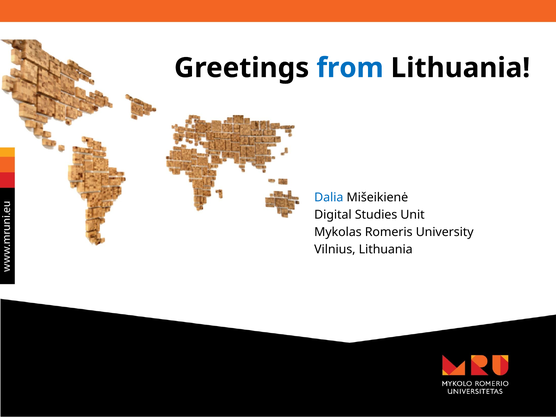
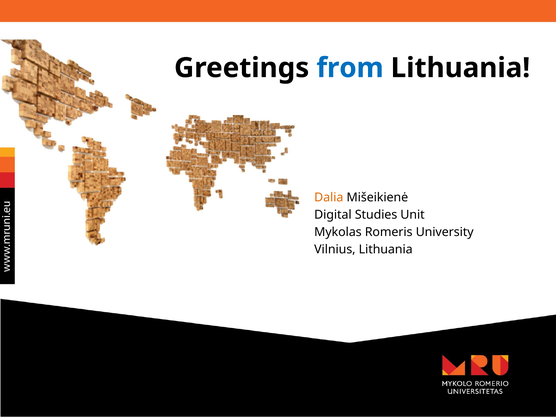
Dalia colour: blue -> orange
